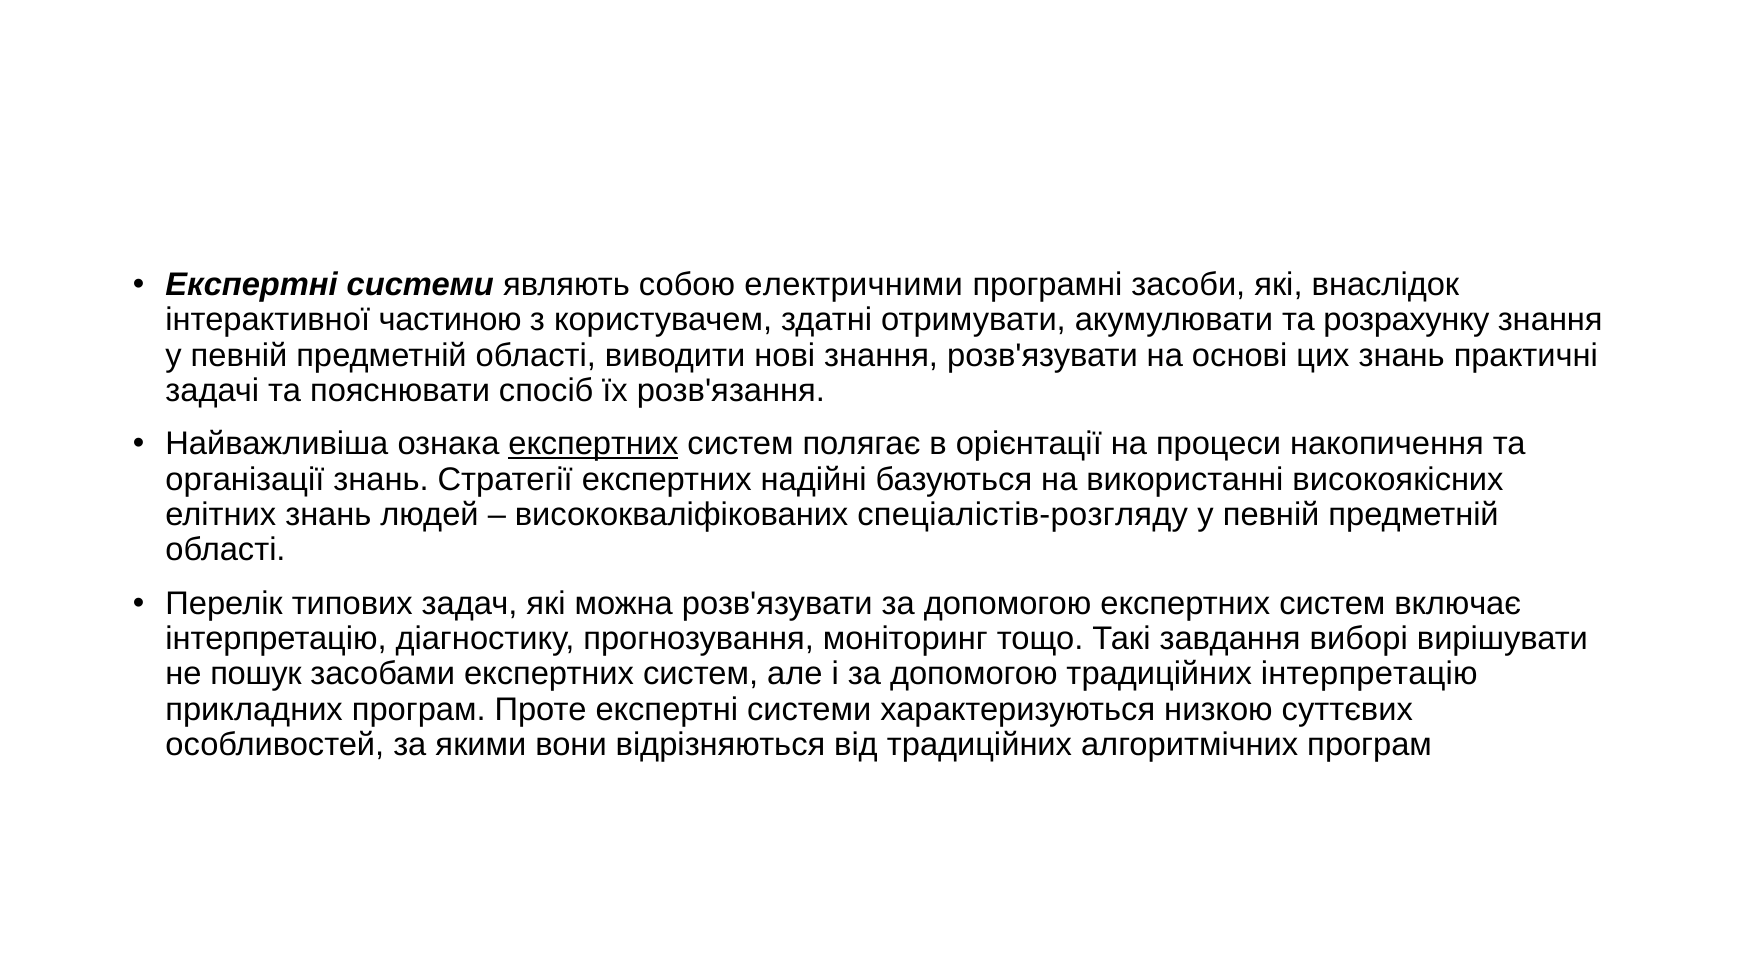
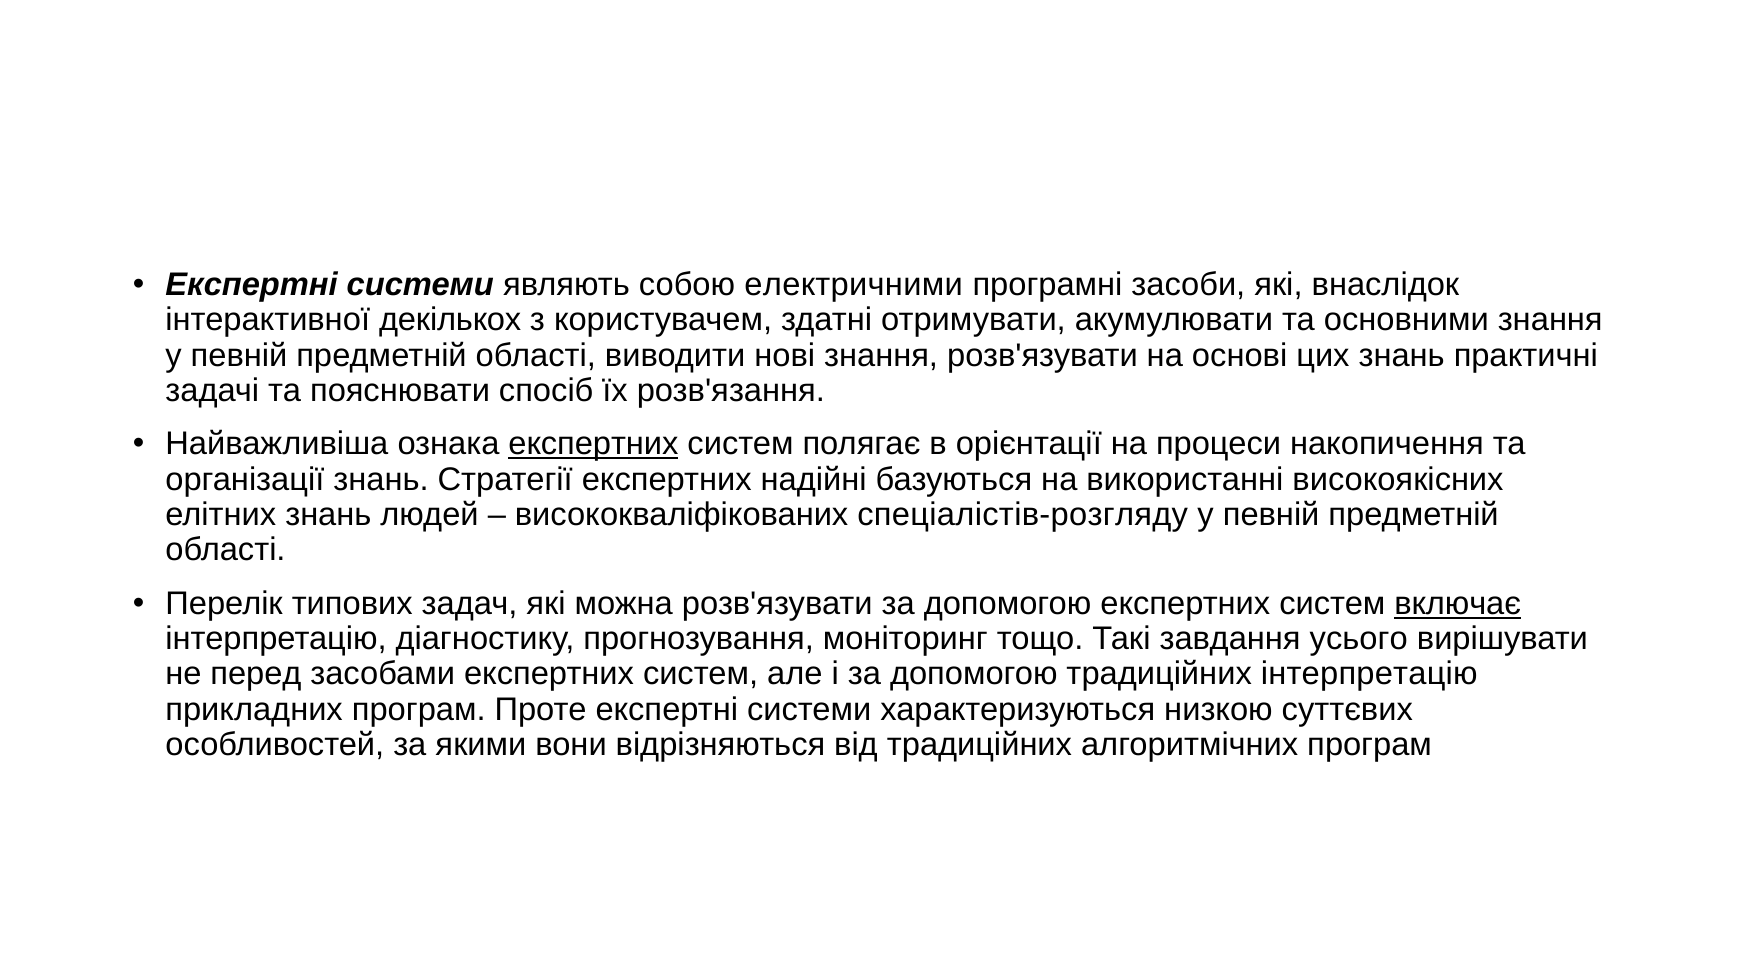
частиною: частиною -> декількох
розрахунку: розрахунку -> основними
включає underline: none -> present
виборі: виборі -> усього
пошук: пошук -> перед
